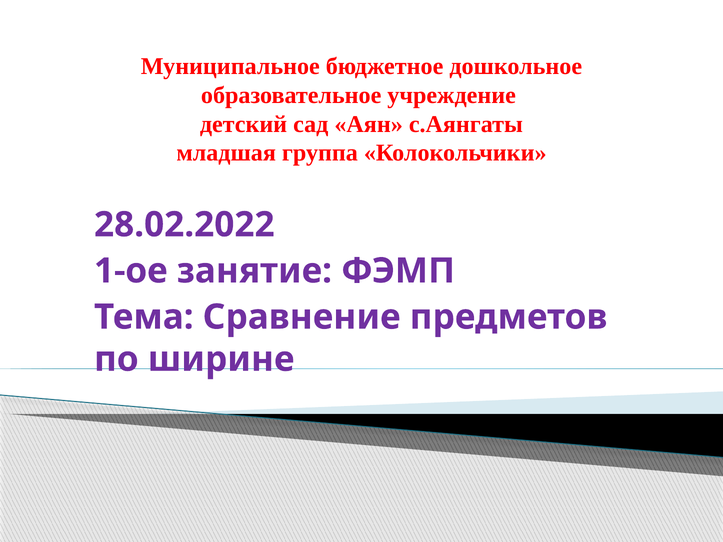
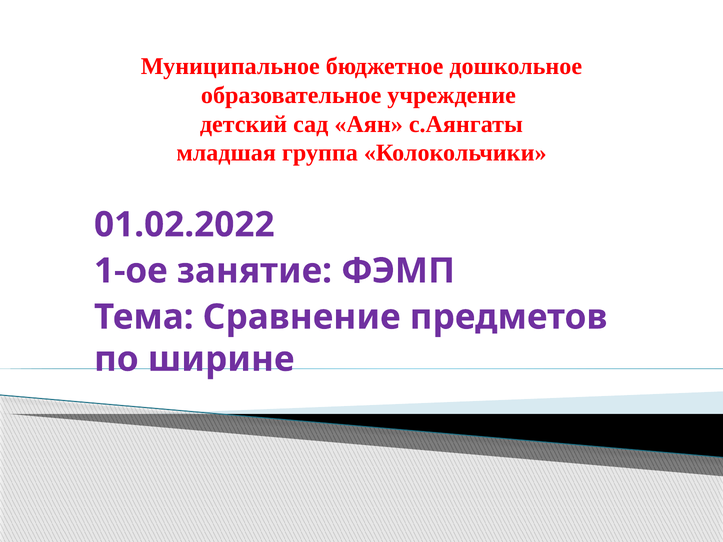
28.02.2022: 28.02.2022 -> 01.02.2022
